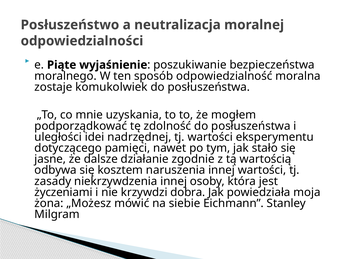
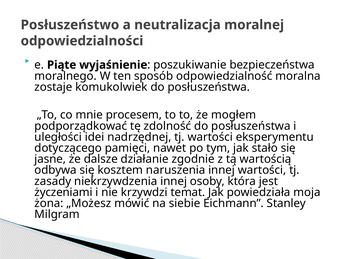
uzyskania: uzyskania -> procesem
dobra: dobra -> temat
